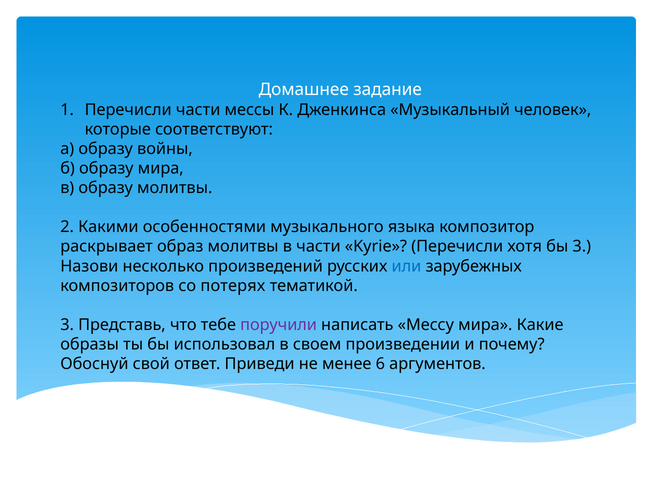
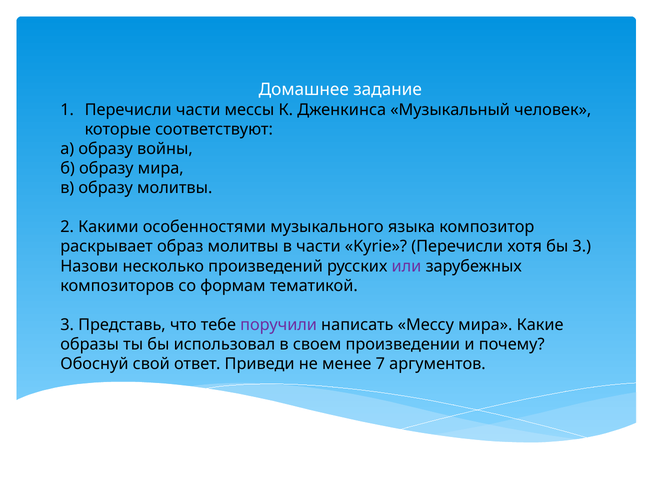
или colour: blue -> purple
потерях: потерях -> формам
6: 6 -> 7
